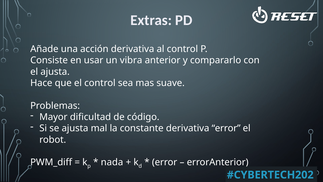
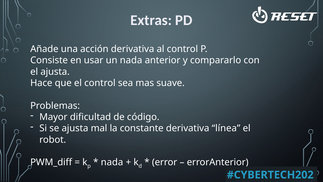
un vibra: vibra -> nada
derivativa error: error -> línea
